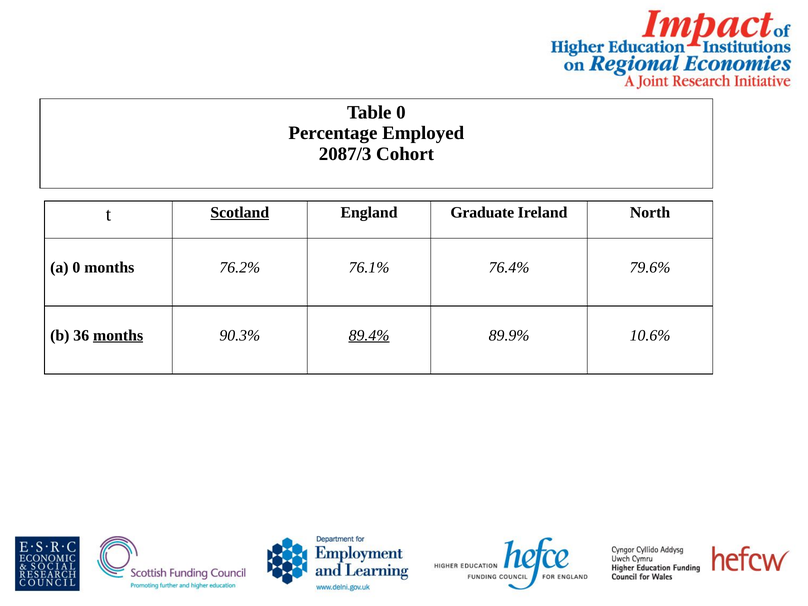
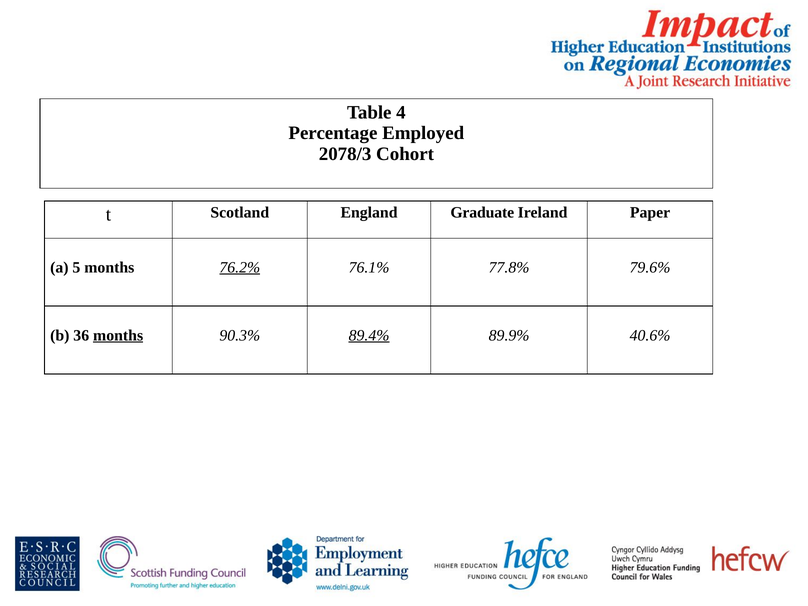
Table 0: 0 -> 4
2087/3: 2087/3 -> 2078/3
Scotland underline: present -> none
North: North -> Paper
a 0: 0 -> 5
76.2% underline: none -> present
76.4%: 76.4% -> 77.8%
10.6%: 10.6% -> 40.6%
